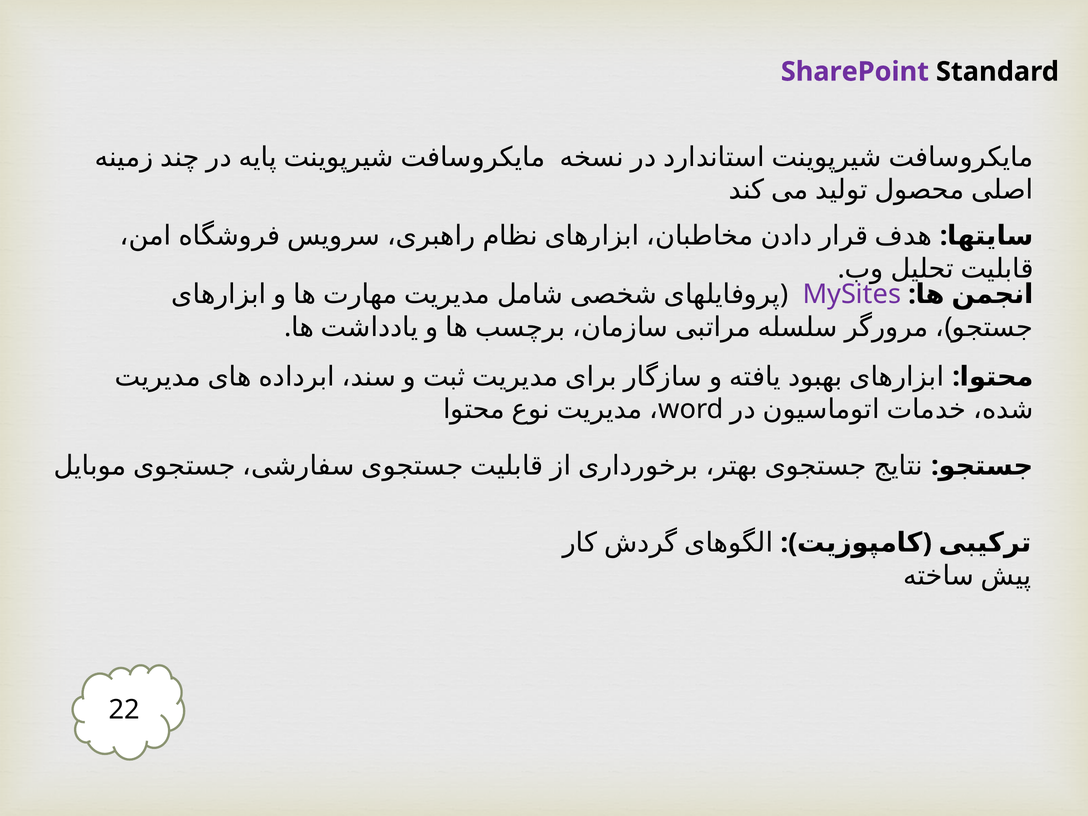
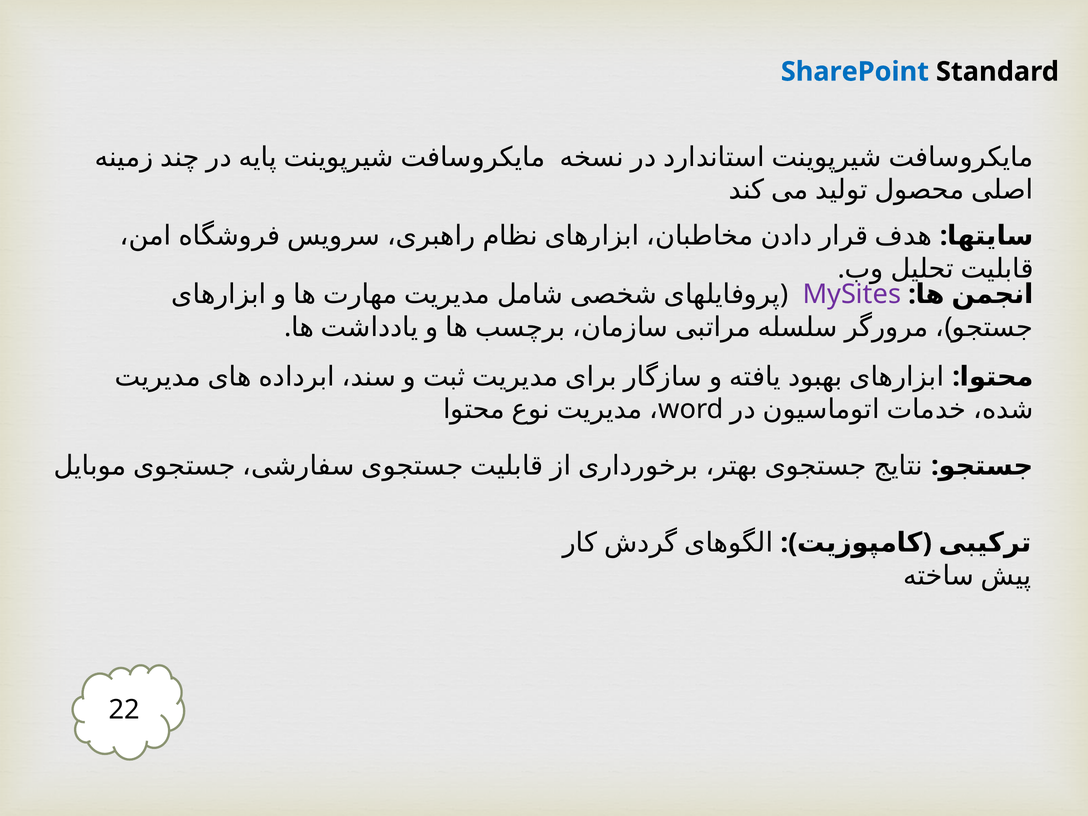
SharePoint colour: purple -> blue
